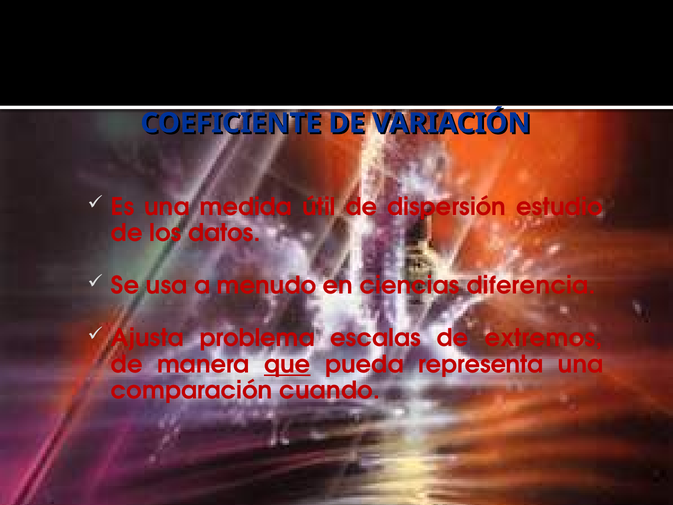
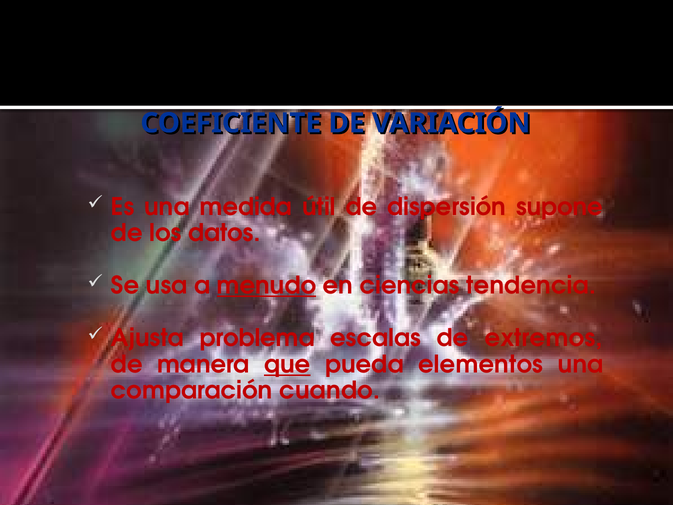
estudio: estudio -> supone
menudo underline: none -> present
diferencia: diferencia -> tendencia
representa: representa -> elementos
